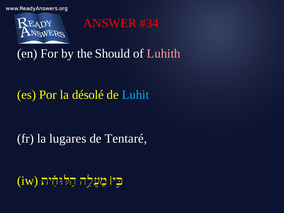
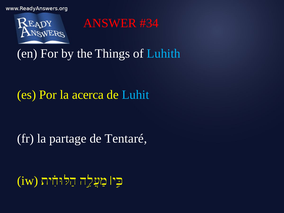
Should: Should -> Things
Luhith colour: pink -> light blue
désolé: désolé -> acerca
lugares: lugares -> partage
